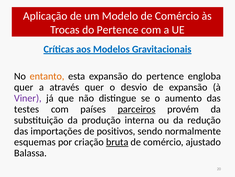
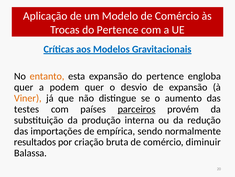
através: através -> podem
Viner colour: purple -> orange
positivos: positivos -> empírica
esquemas: esquemas -> resultados
bruta underline: present -> none
ajustado: ajustado -> diminuir
